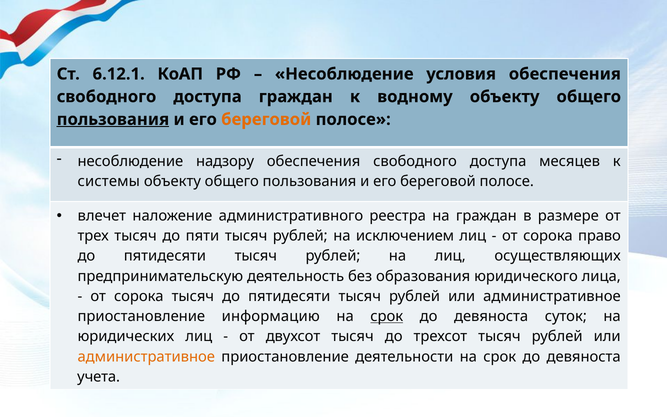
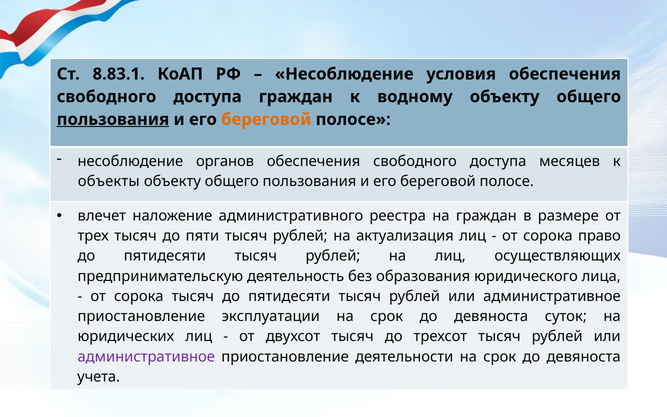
6.12.1: 6.12.1 -> 8.83.1
надзору: надзору -> органов
системы: системы -> объекты
исключением: исключением -> актуализация
информацию: информацию -> эксплуатации
срок at (387, 316) underline: present -> none
административное at (146, 357) colour: orange -> purple
